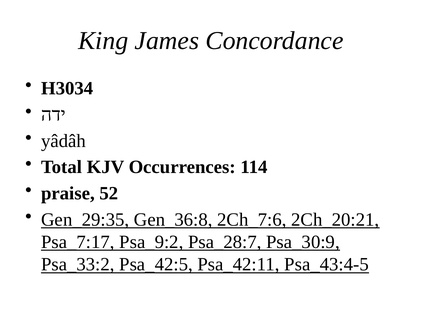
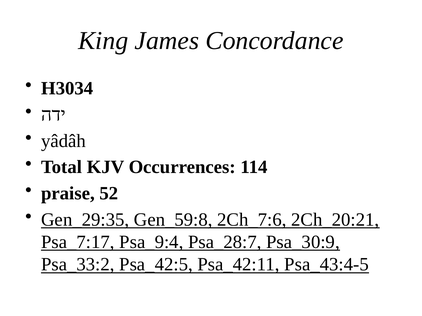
Gen_36:8: Gen_36:8 -> Gen_59:8
Psa_9:2: Psa_9:2 -> Psa_9:4
